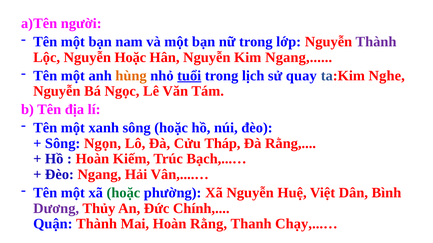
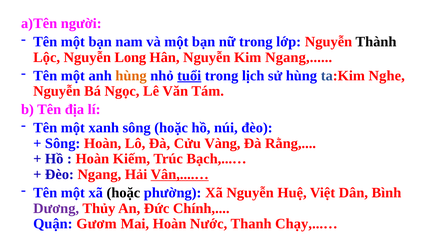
Thành at (376, 42) colour: purple -> black
Nguyễn Hoặc: Hoặc -> Long
sử quay: quay -> hùng
Sông Ngọn: Ngọn -> Hoàn
Tháp: Tháp -> Vàng
Vân,....… underline: none -> present
hoặc at (123, 193) colour: green -> black
Quận Thành: Thành -> Gươm
Hoàn Rằng: Rằng -> Nước
